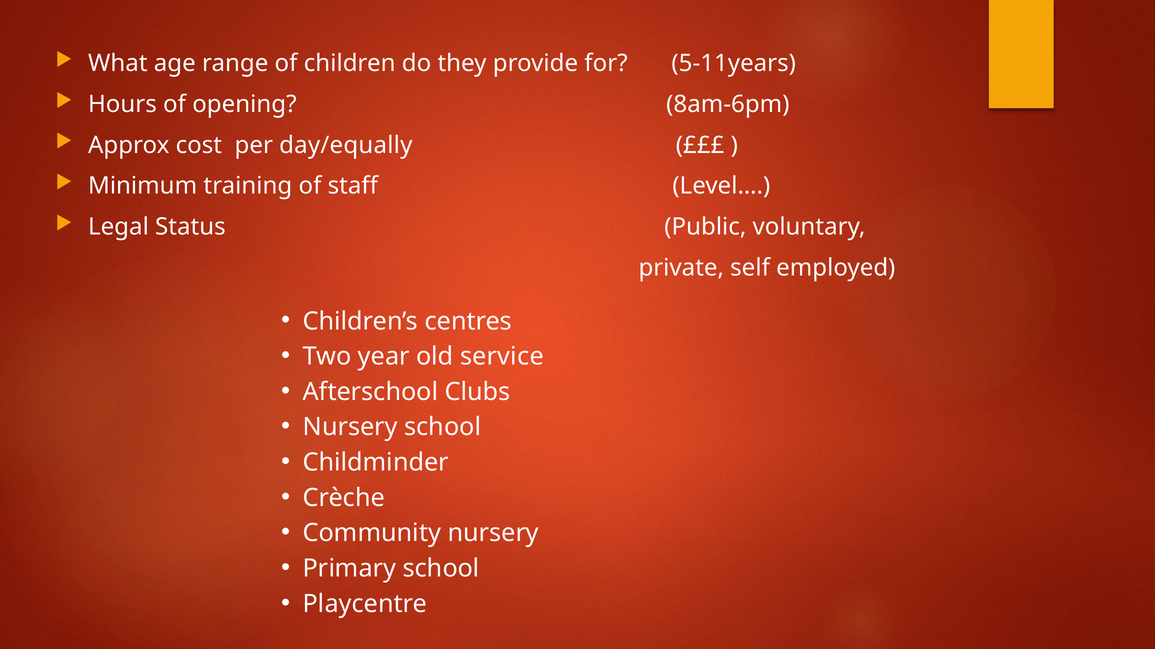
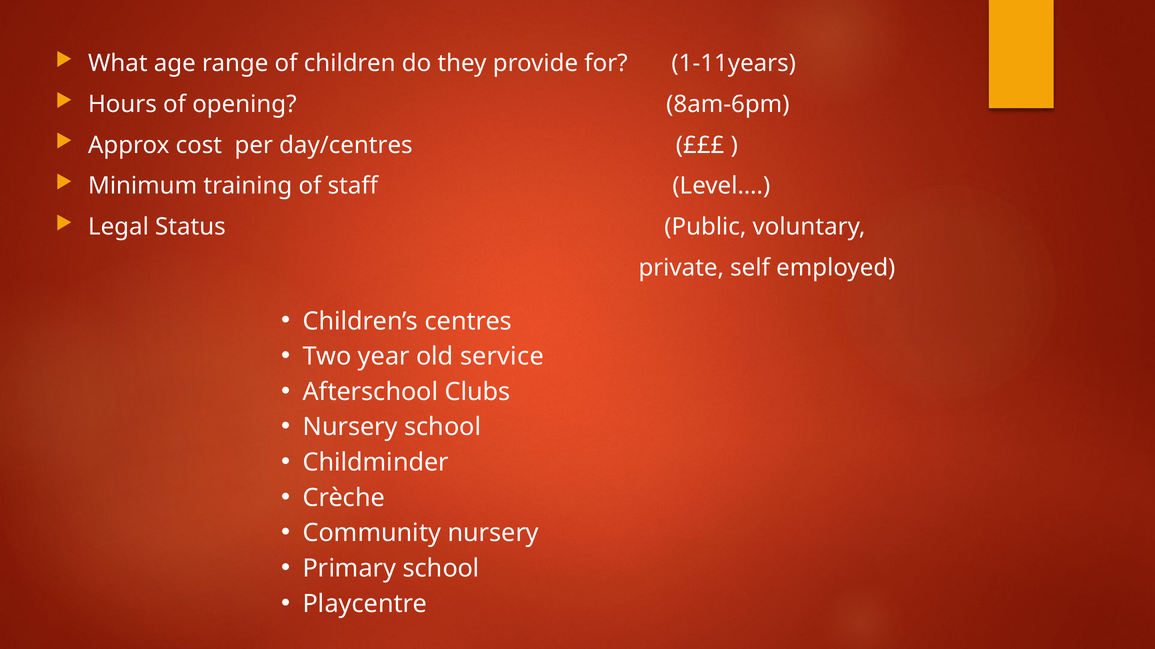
5-11years: 5-11years -> 1-11years
day/equally: day/equally -> day/centres
